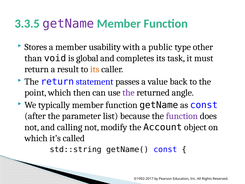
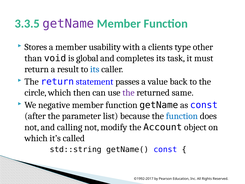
public: public -> clients
its at (95, 69) colour: orange -> blue
point: point -> circle
angle: angle -> same
typically: typically -> negative
function at (182, 116) colour: purple -> blue
